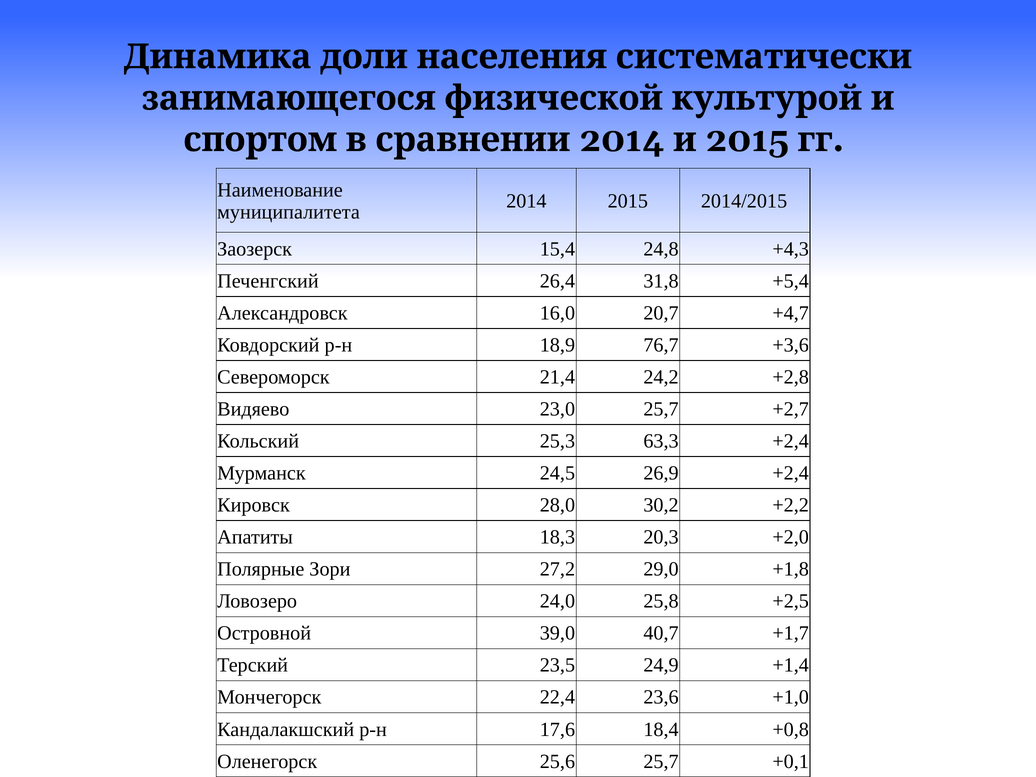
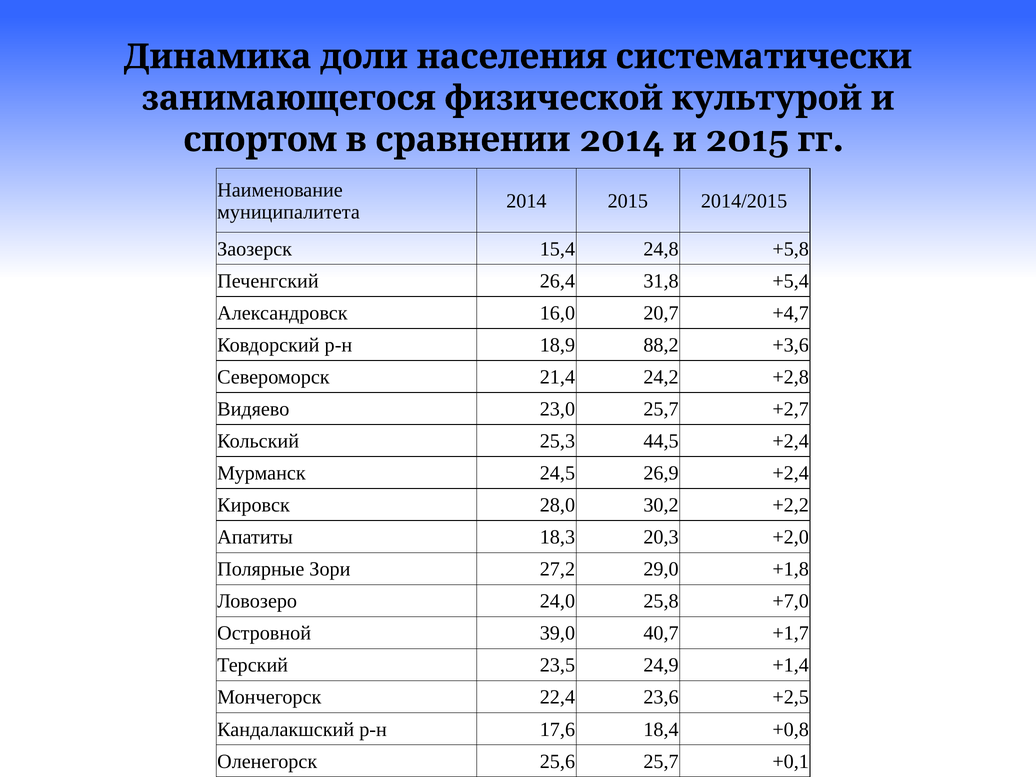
+4,3: +4,3 -> +5,8
76,7: 76,7 -> 88,2
63,3: 63,3 -> 44,5
+2,5: +2,5 -> +7,0
+1,0: +1,0 -> +2,5
